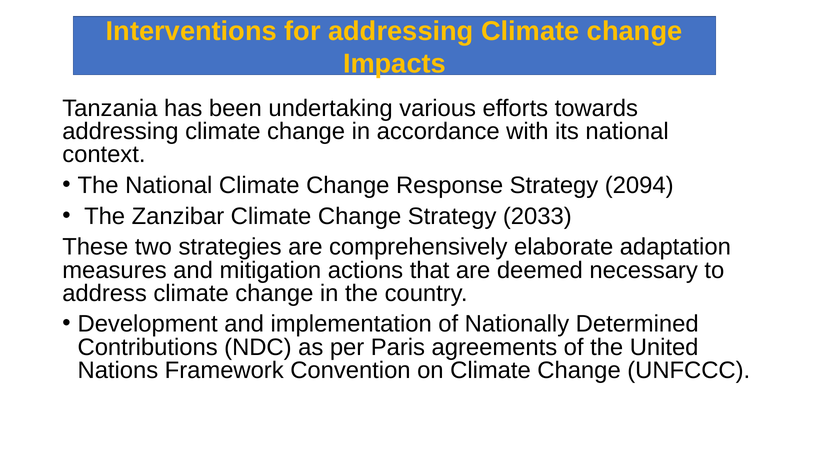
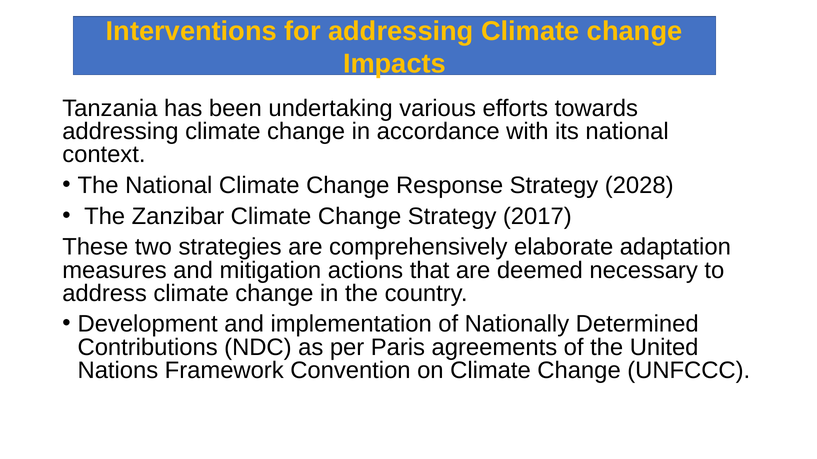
2094: 2094 -> 2028
2033: 2033 -> 2017
